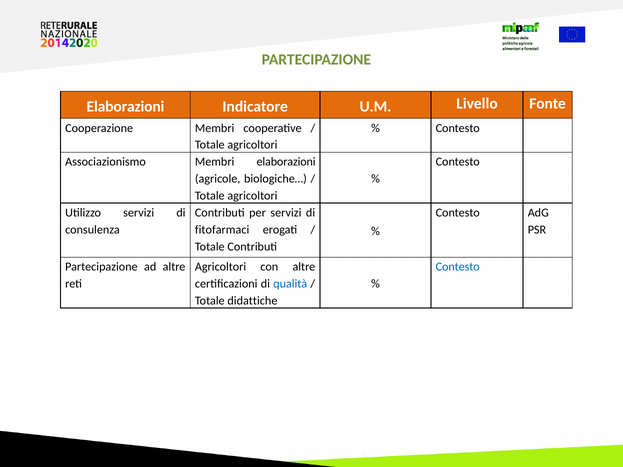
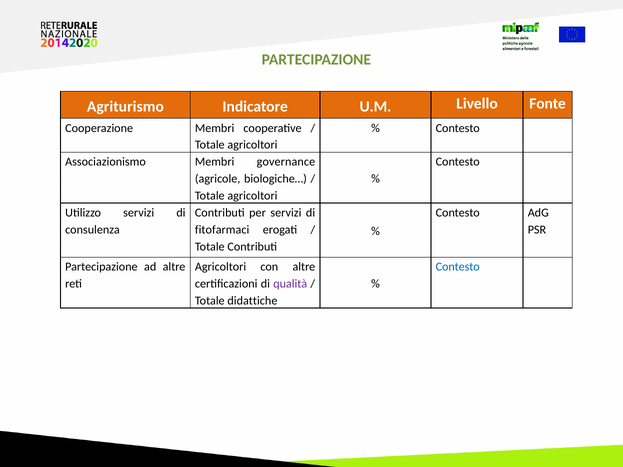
Elaborazioni at (126, 106): Elaborazioni -> Agriturismo
Membri elaborazioni: elaborazioni -> governance
qualità colour: blue -> purple
